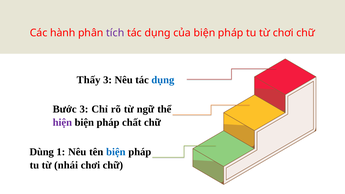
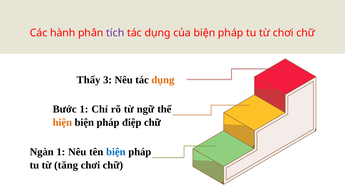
dụng colour: blue -> orange
Bước 3: 3 -> 1
hiện colour: purple -> orange
chất: chất -> điệp
Dùng: Dùng -> Ngàn
nhái: nhái -> tăng
